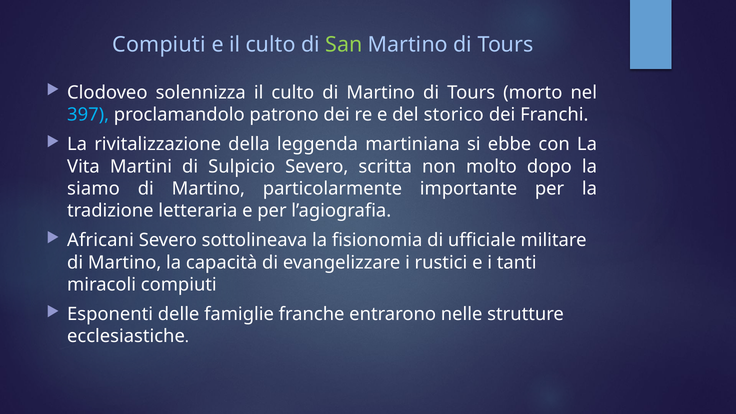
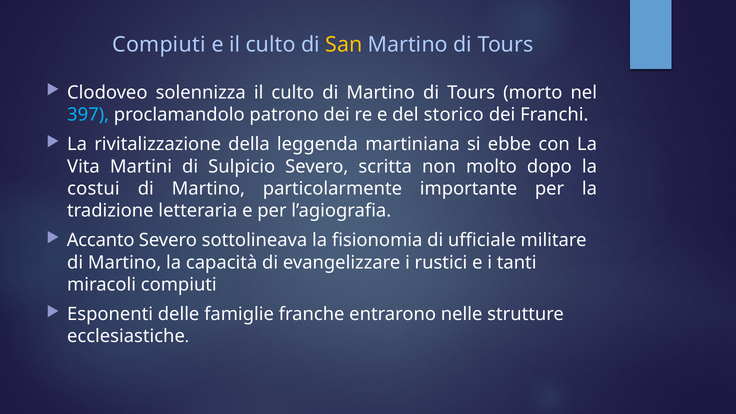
San colour: light green -> yellow
siamo: siamo -> costui
Africani: Africani -> Accanto
